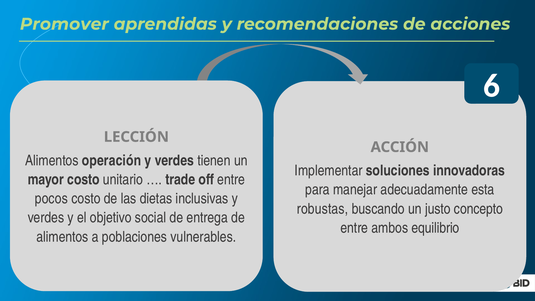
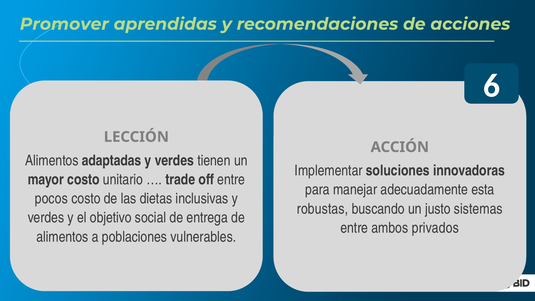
operación: operación -> adaptadas
concepto: concepto -> sistemas
equilibrio: equilibrio -> privados
